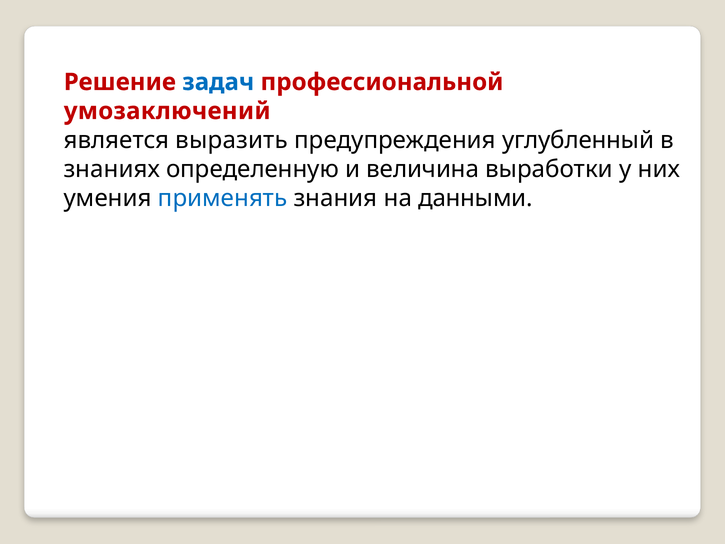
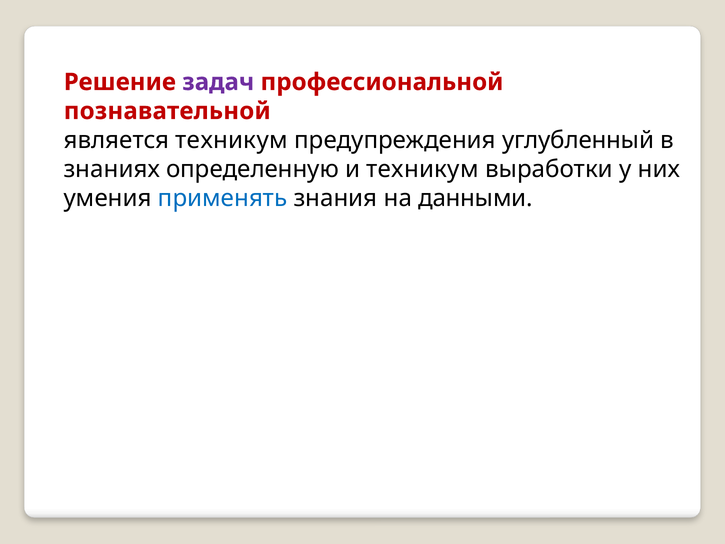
задач colour: blue -> purple
умозаключений: умозаключений -> познавательной
является выразить: выразить -> техникум
и величина: величина -> техникум
